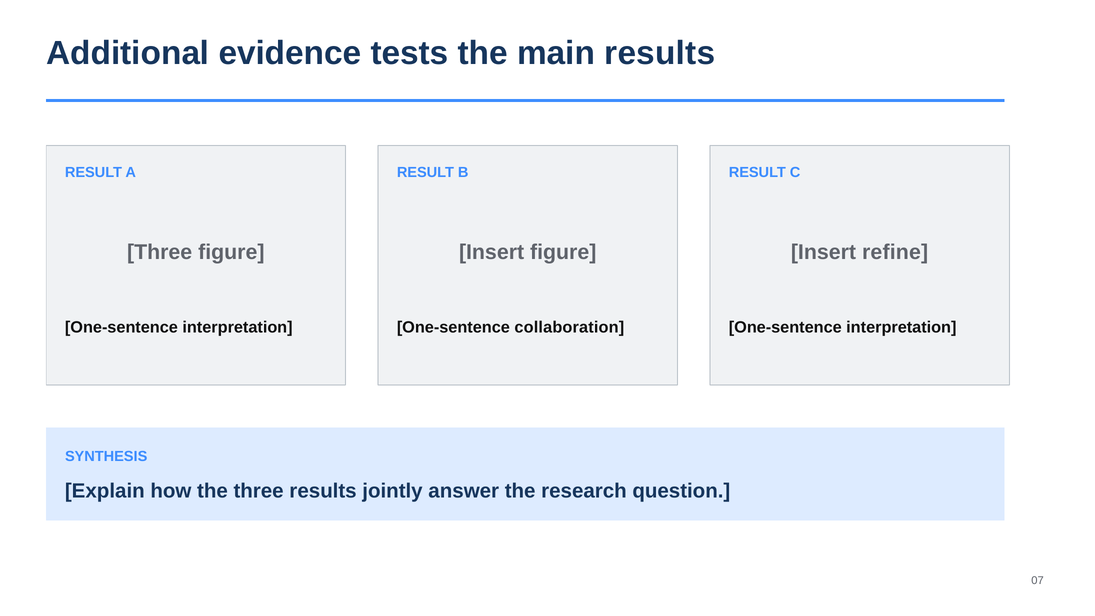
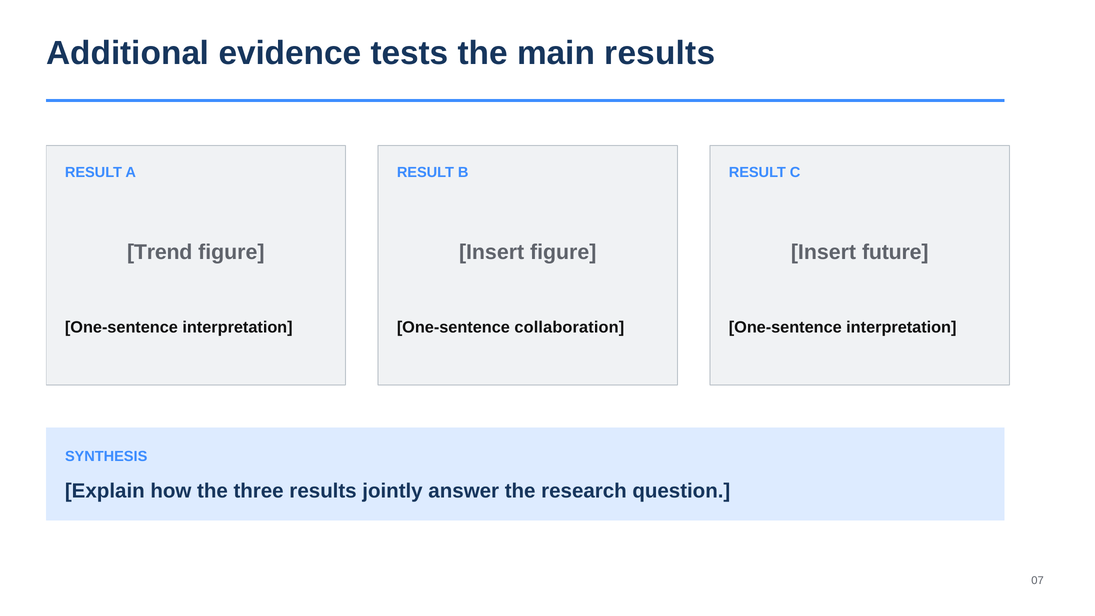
Three at (160, 252): Three -> Trend
refine: refine -> future
